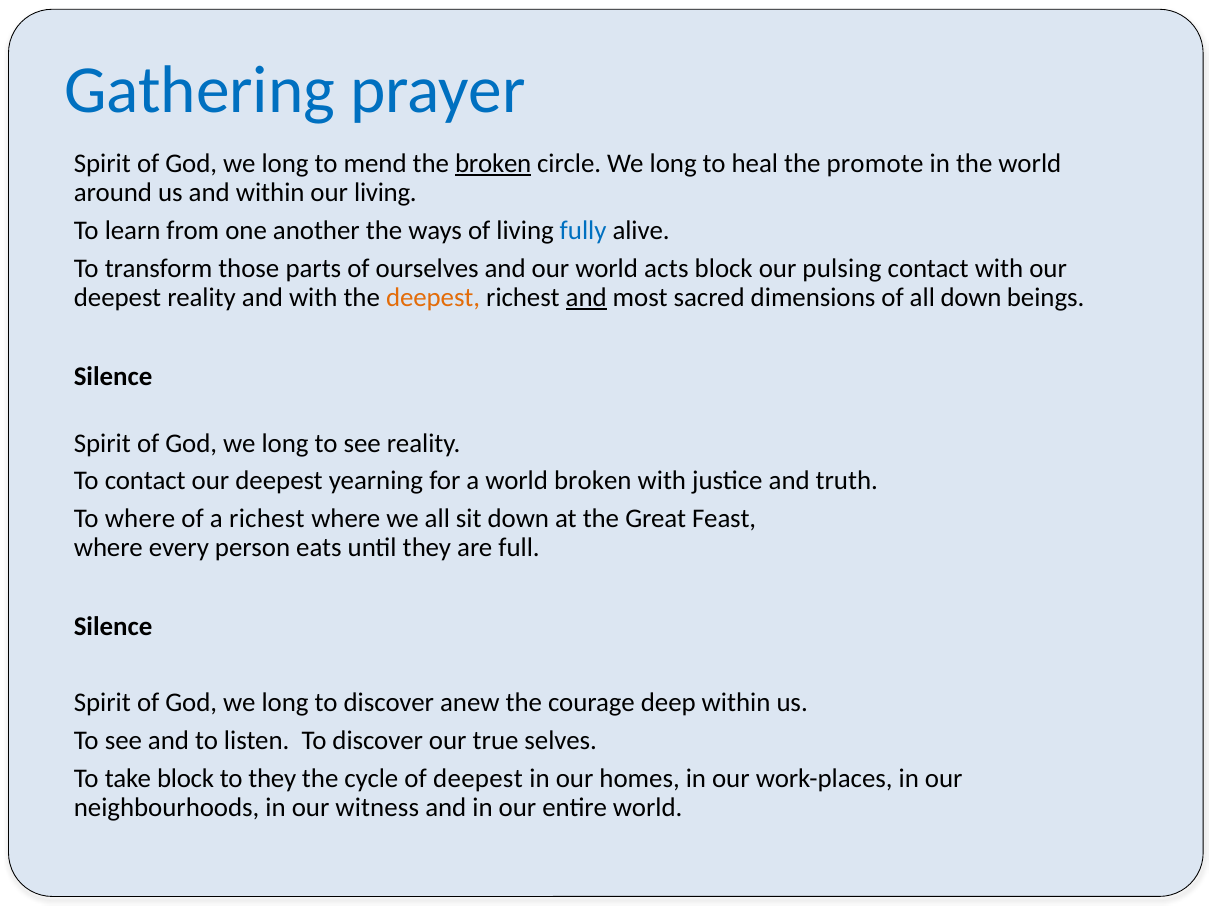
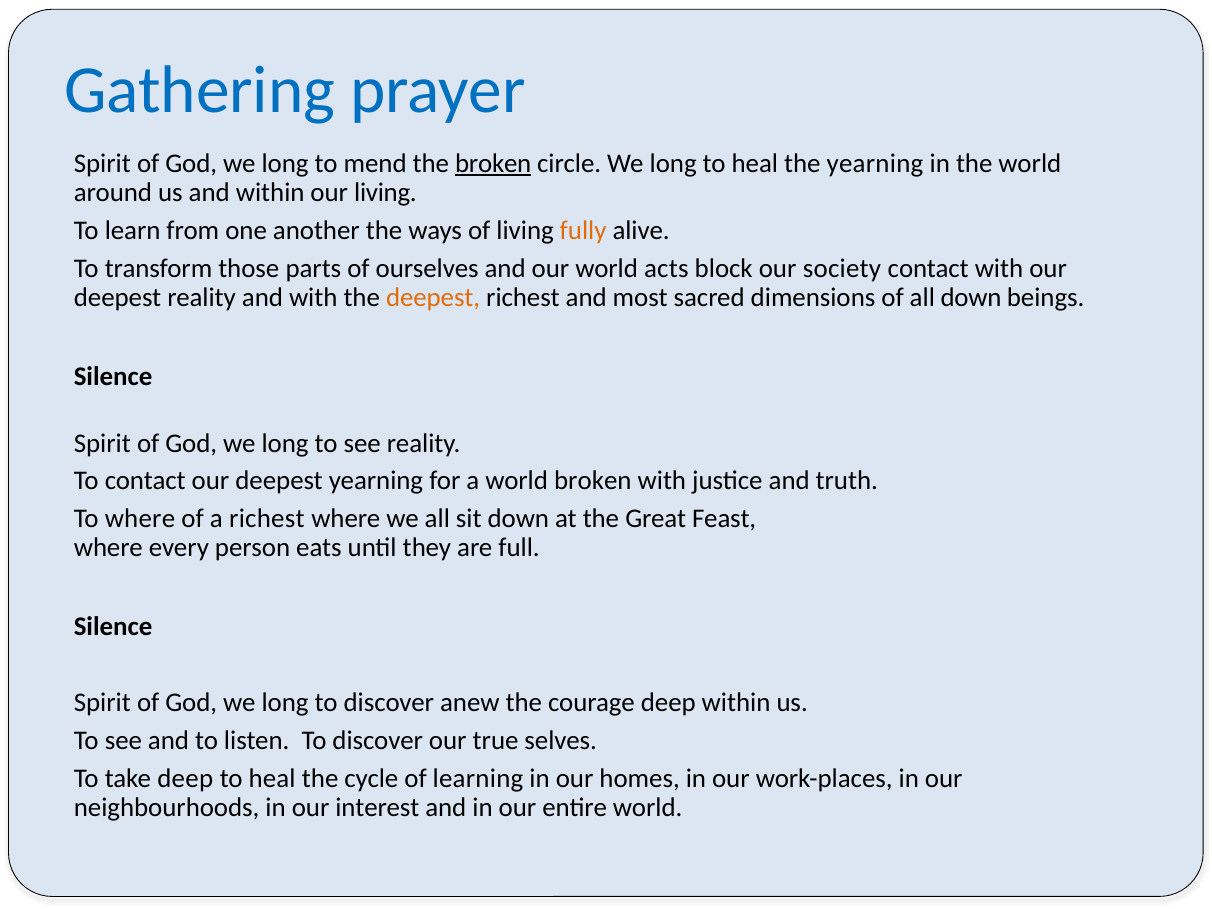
the promote: promote -> yearning
fully colour: blue -> orange
pulsing: pulsing -> society
and at (586, 297) underline: present -> none
take block: block -> deep
they at (272, 778): they -> heal
of deepest: deepest -> learning
witness: witness -> interest
